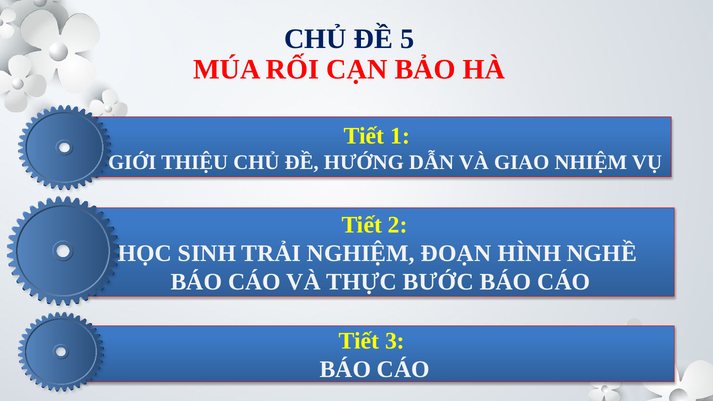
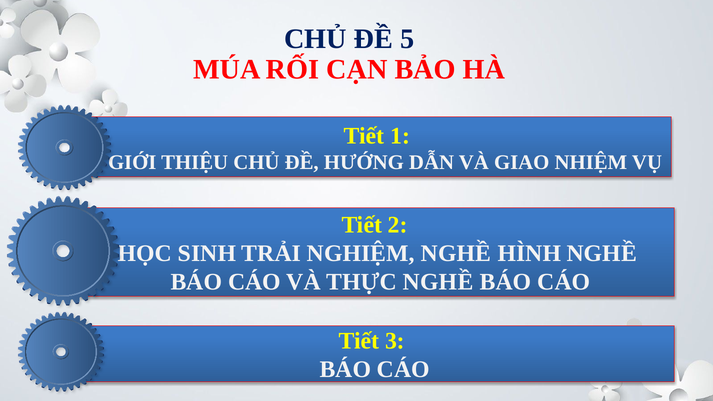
NGHIỆM ĐOẠN: ĐOẠN -> NGHỀ
THỰC BƯỚC: BƯỚC -> NGHỀ
